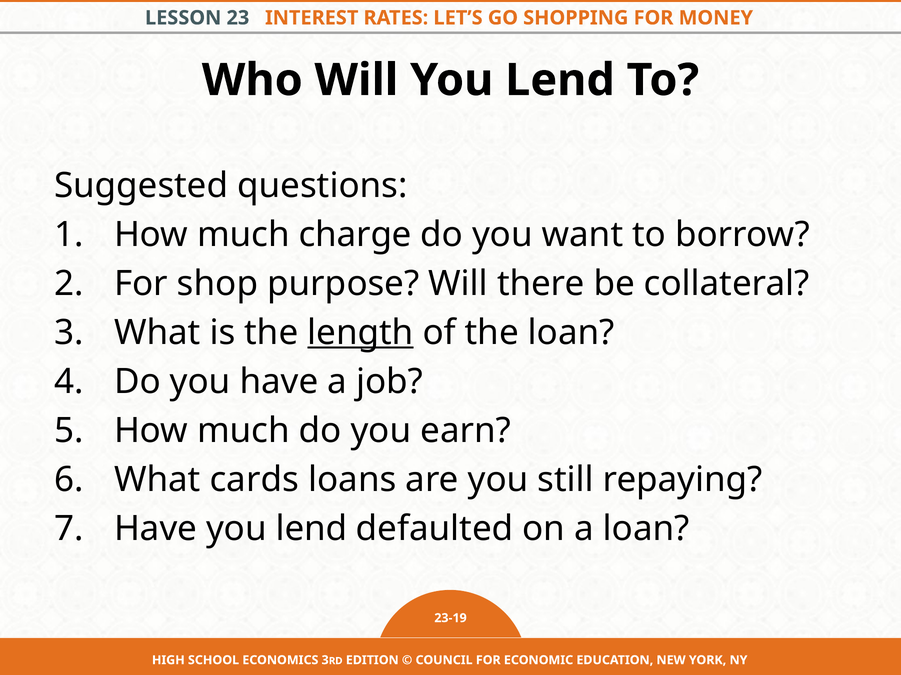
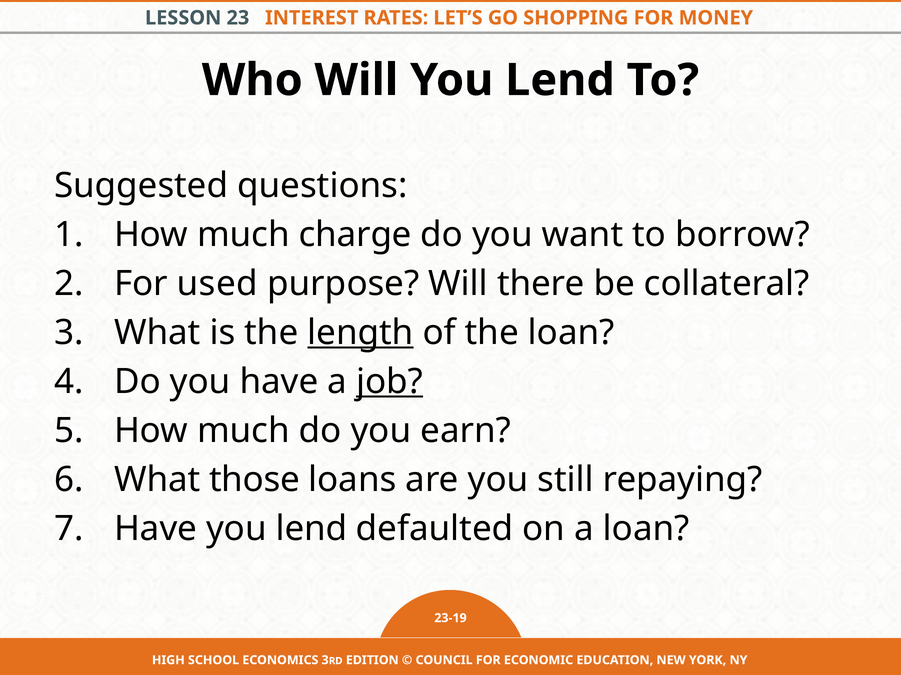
shop: shop -> used
job underline: none -> present
cards: cards -> those
